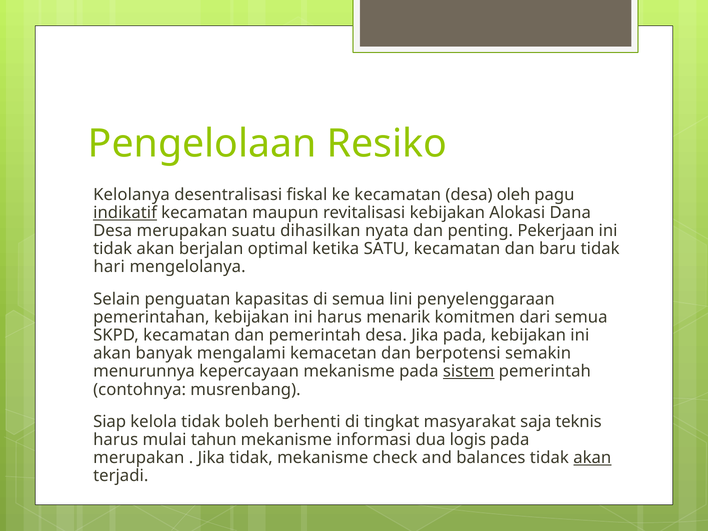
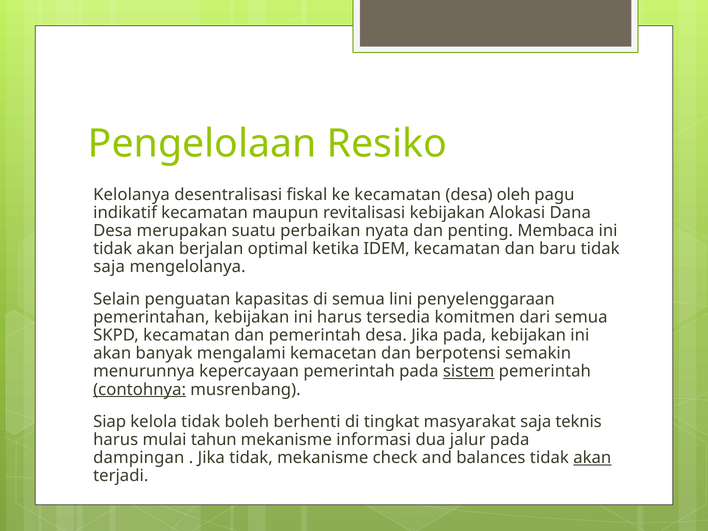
indikatif underline: present -> none
dihasilkan: dihasilkan -> perbaikan
Pekerjaan: Pekerjaan -> Membaca
SATU: SATU -> IDEM
hari at (109, 267): hari -> saja
menarik: menarik -> tersedia
kepercayaan mekanisme: mekanisme -> pemerintah
contohnya underline: none -> present
logis: logis -> jalur
merupakan at (139, 458): merupakan -> dampingan
